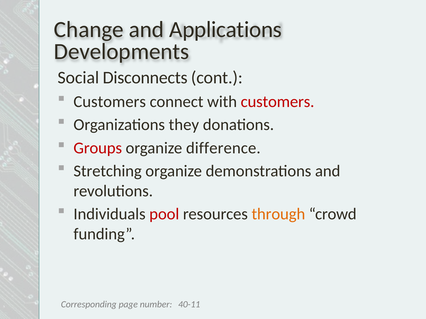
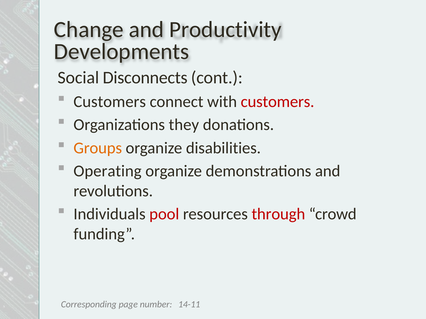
Applications: Applications -> Productivity
Groups colour: red -> orange
difference: difference -> disabilities
Stretching: Stretching -> Operating
through colour: orange -> red
40-11: 40-11 -> 14-11
